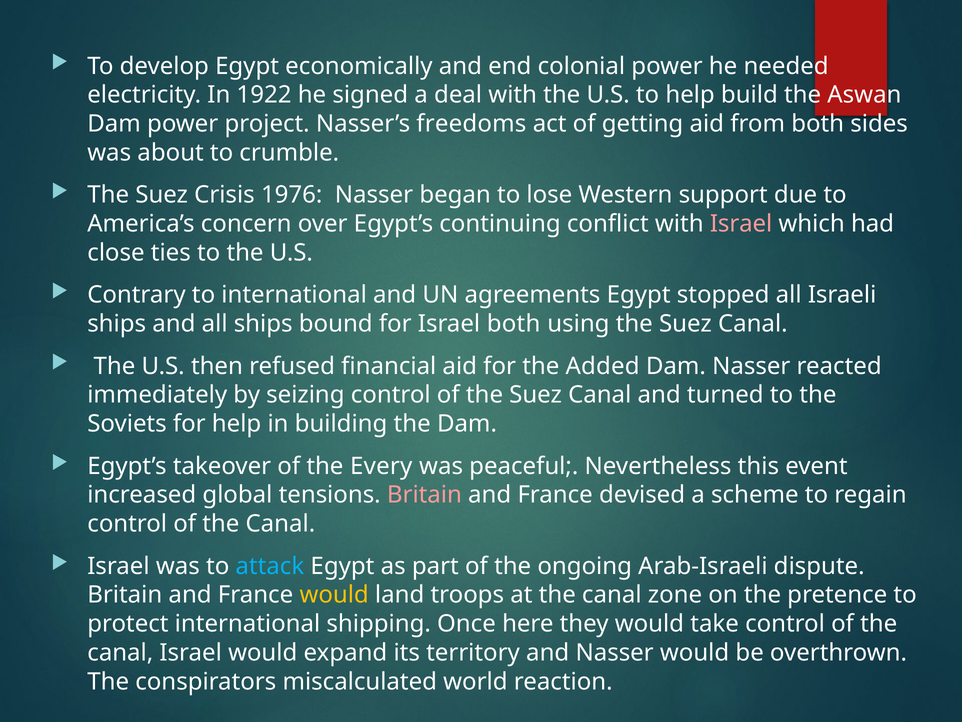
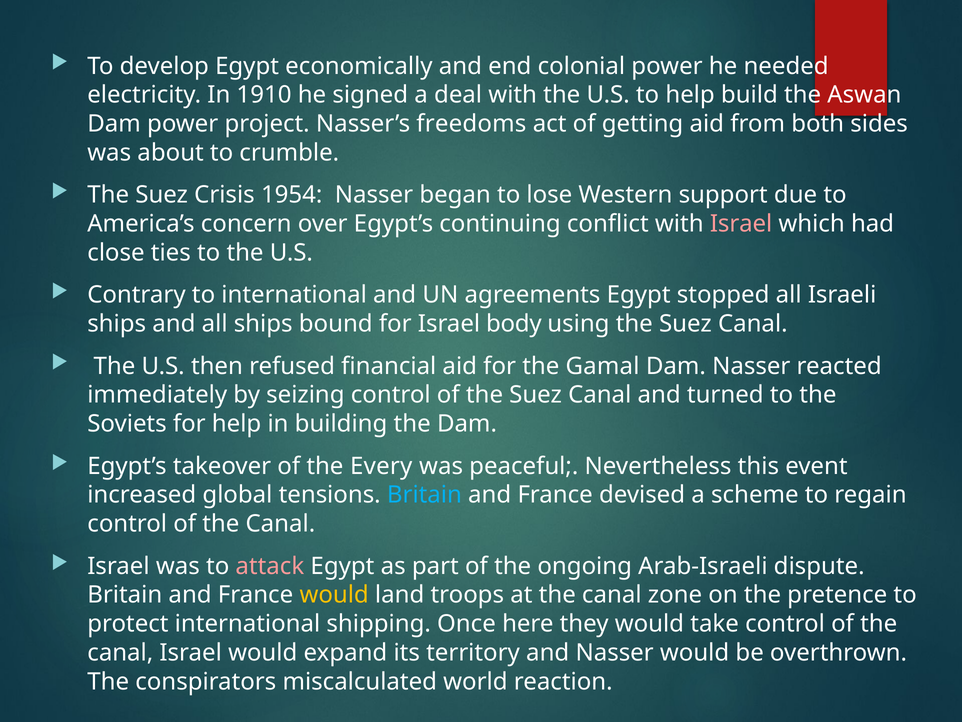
1922: 1922 -> 1910
1976: 1976 -> 1954
Israel both: both -> body
Added: Added -> Gamal
Britain at (424, 495) colour: pink -> light blue
attack colour: light blue -> pink
